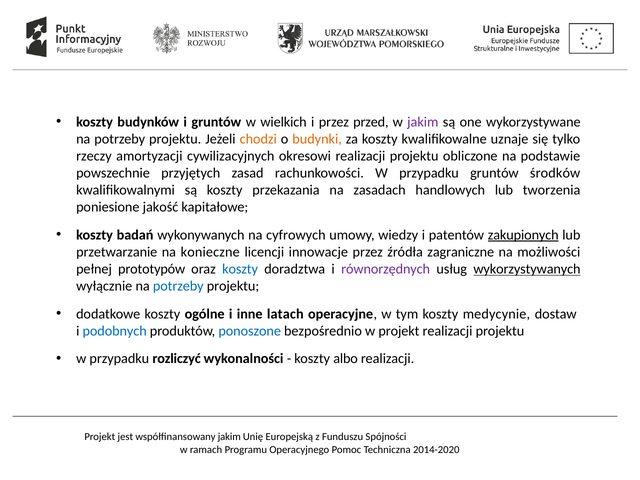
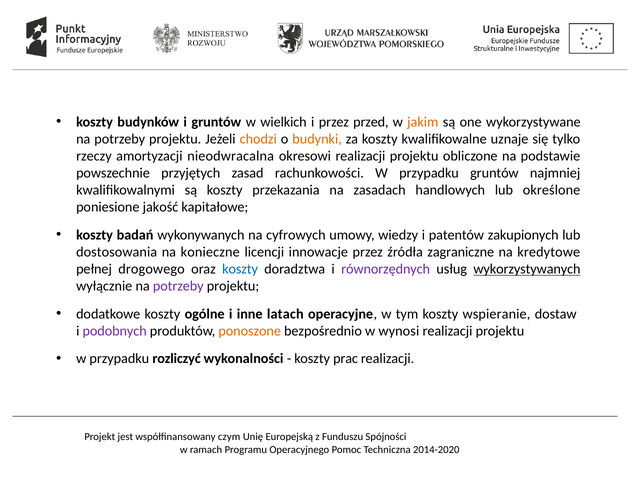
jakim at (423, 122) colour: purple -> orange
cywilizacyjnych: cywilizacyjnych -> nieodwracalna
środków: środków -> najmniej
tworzenia: tworzenia -> określone
zakupionych underline: present -> none
przetwarzanie: przetwarzanie -> dostosowania
możliwości: możliwości -> kredytowe
prototypów: prototypów -> drogowego
potrzeby at (178, 286) colour: blue -> purple
medycynie: medycynie -> wspieranie
podobnych colour: blue -> purple
ponoszone colour: blue -> orange
w projekt: projekt -> wynosi
albo: albo -> prac
jakim at (229, 437): jakim -> czym
